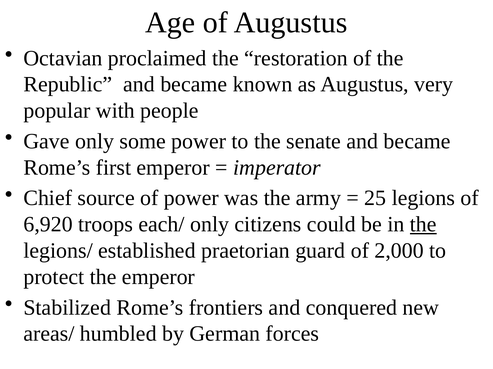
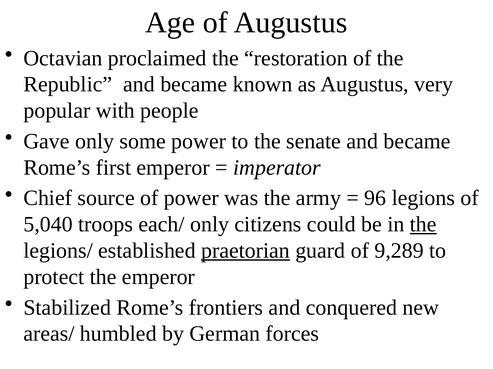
25: 25 -> 96
6,920: 6,920 -> 5,040
praetorian underline: none -> present
2,000: 2,000 -> 9,289
